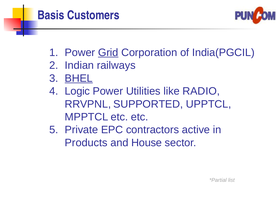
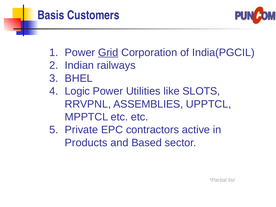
BHEL underline: present -> none
RADIO: RADIO -> SLOTS
SUPPORTED: SUPPORTED -> ASSEMBLIES
House: House -> Based
